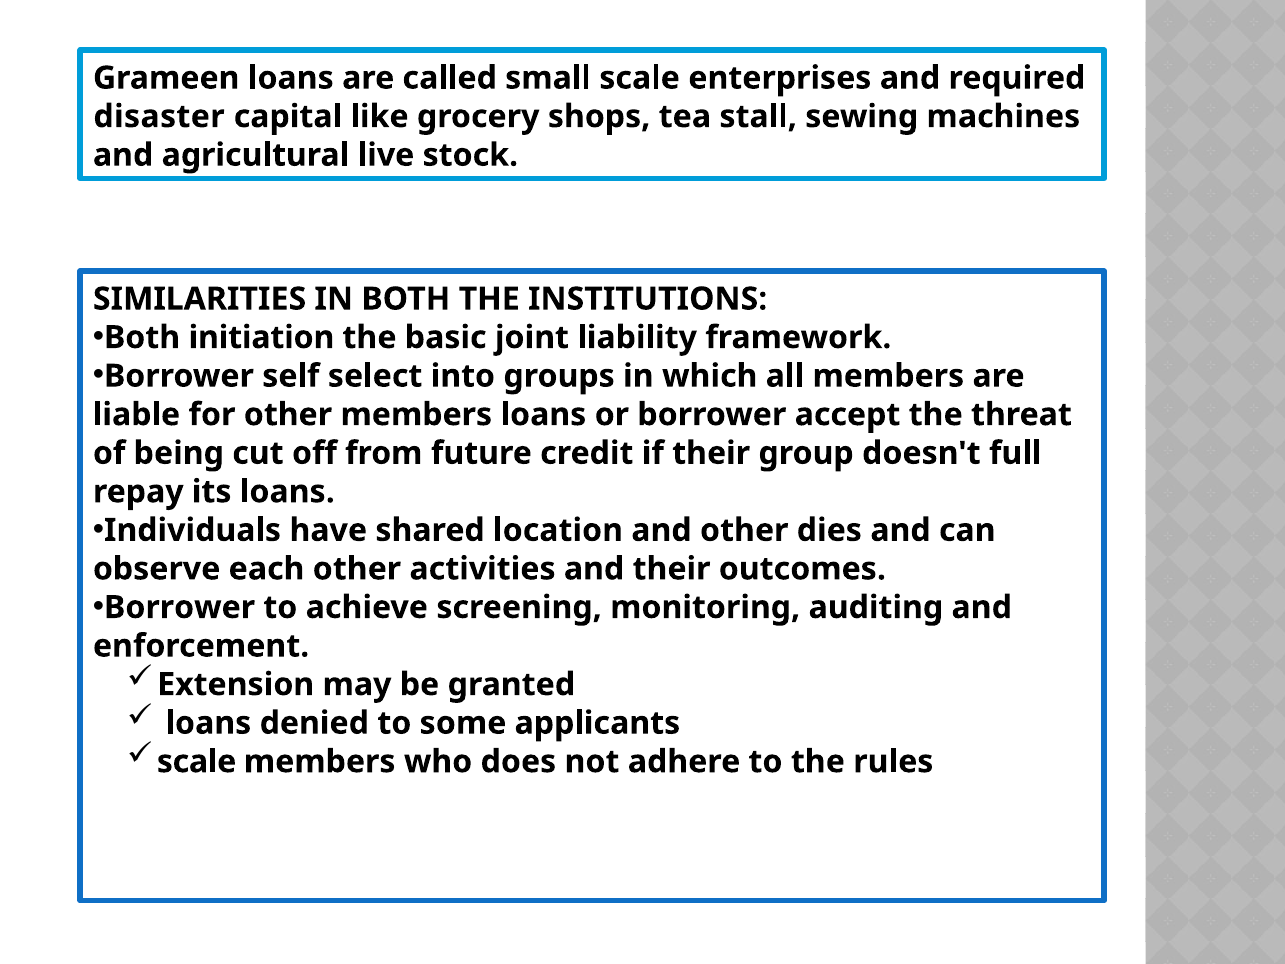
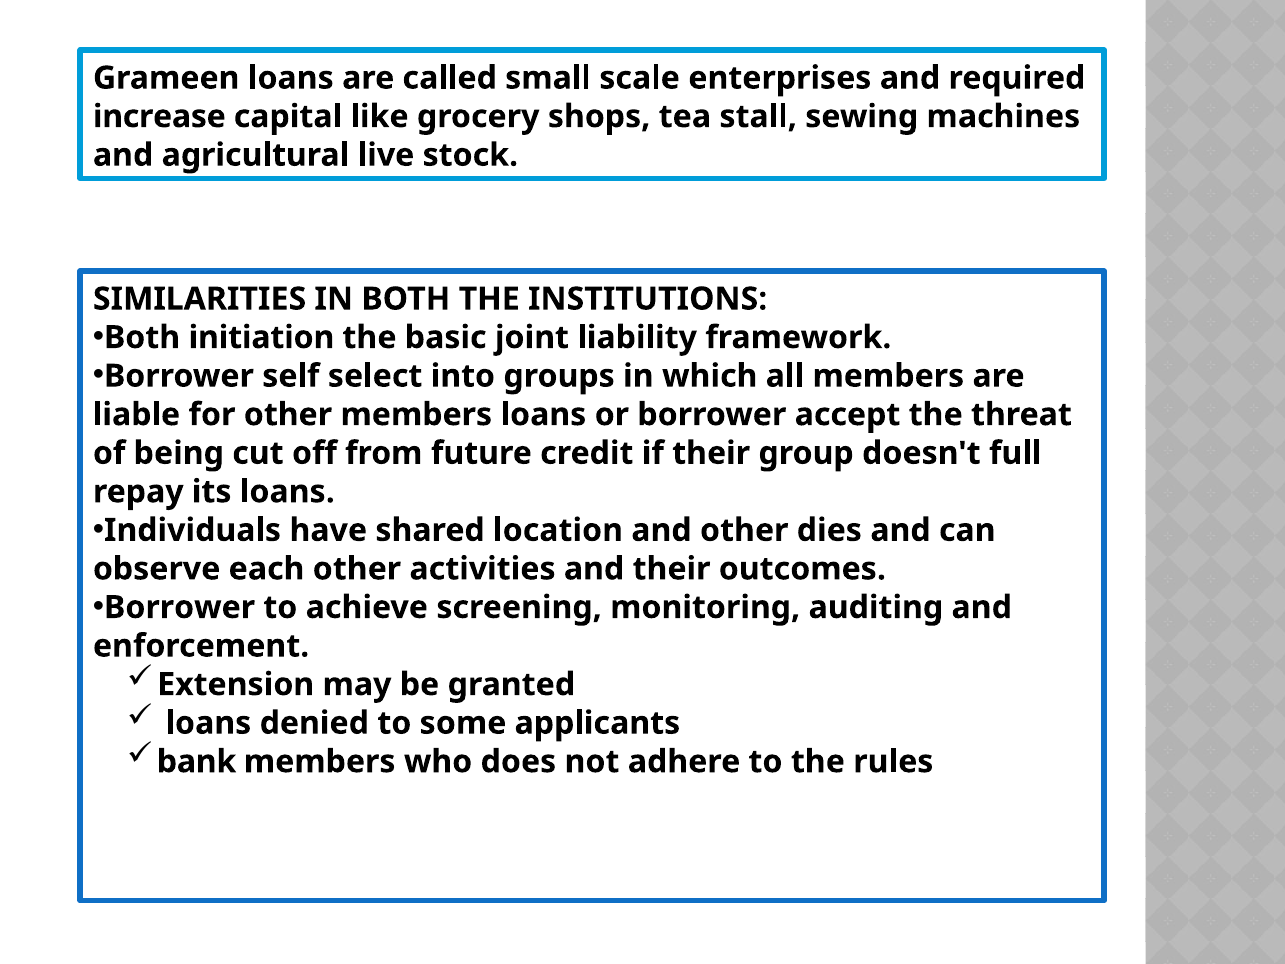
disaster: disaster -> increase
scale at (197, 761): scale -> bank
